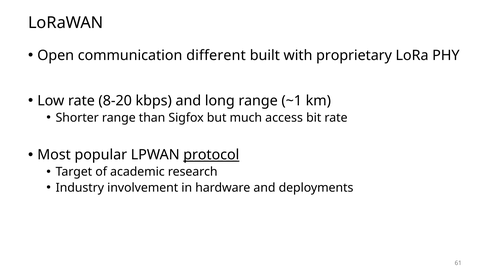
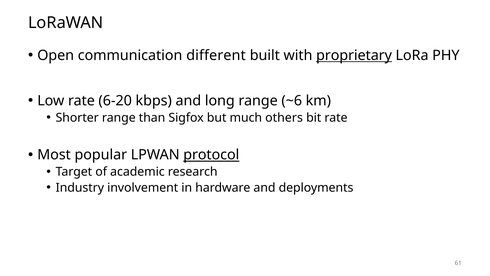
proprietary underline: none -> present
8-20: 8-20 -> 6-20
~1: ~1 -> ~6
access: access -> others
